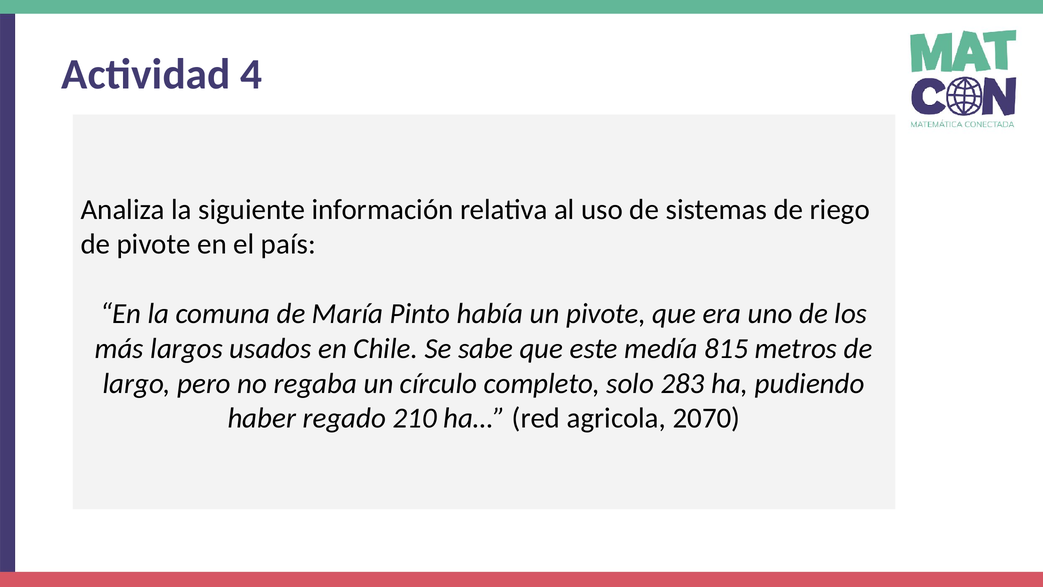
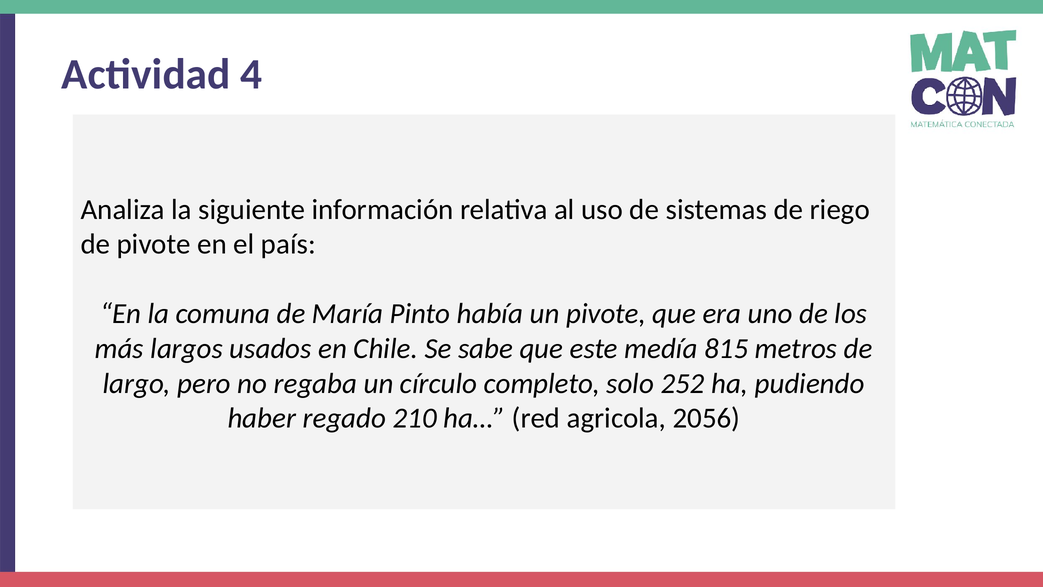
283: 283 -> 252
2070: 2070 -> 2056
